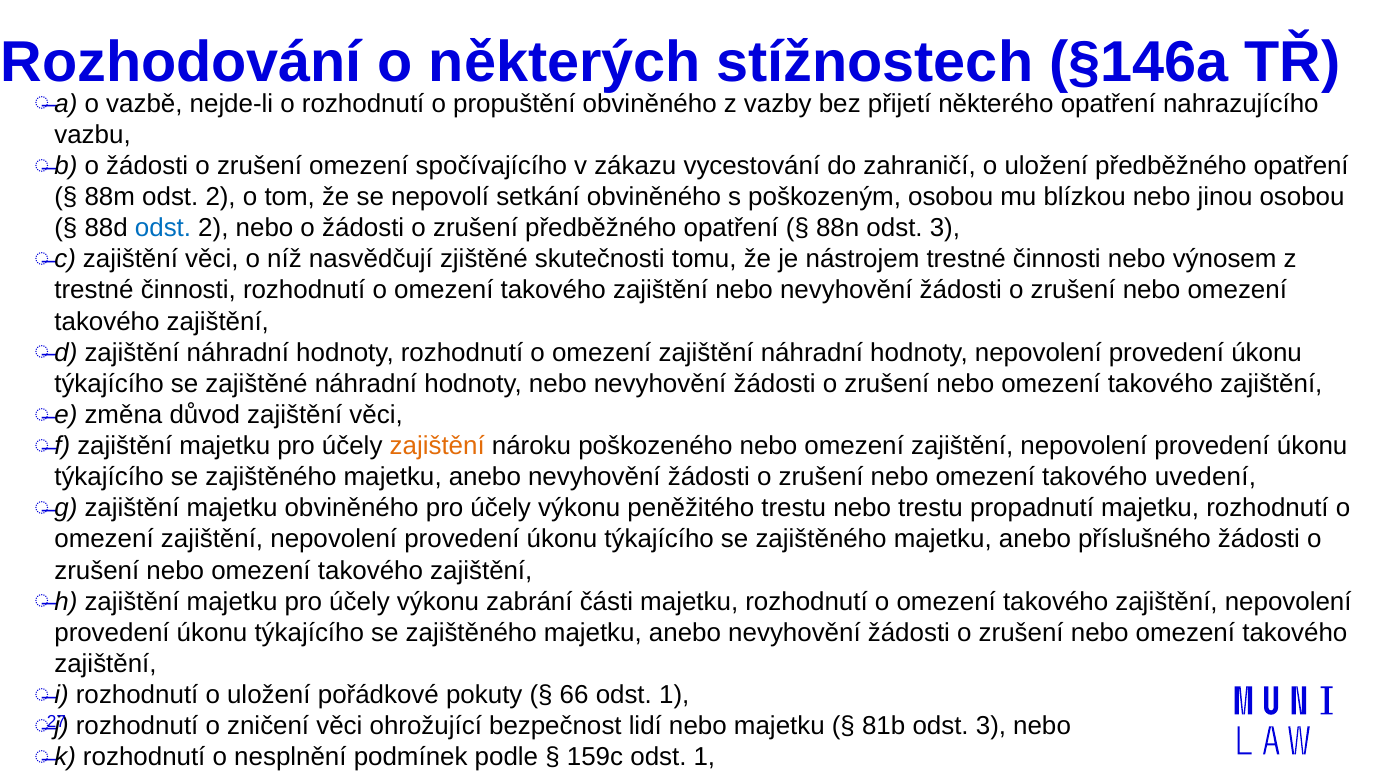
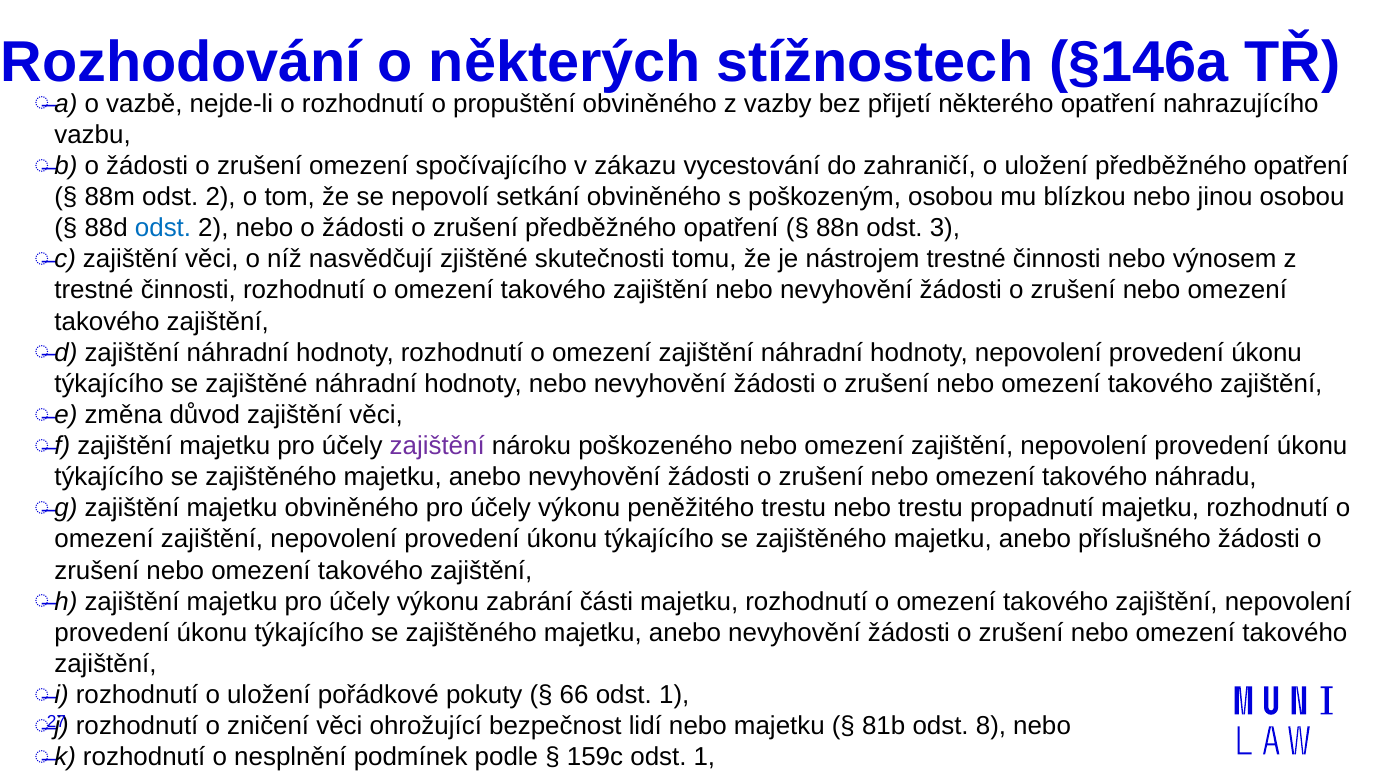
zajištění at (437, 446) colour: orange -> purple
uvedení: uvedení -> náhradu
81b odst 3: 3 -> 8
